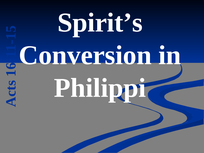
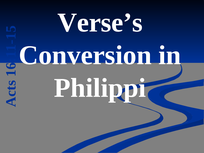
Spirit’s: Spirit’s -> Verse’s
